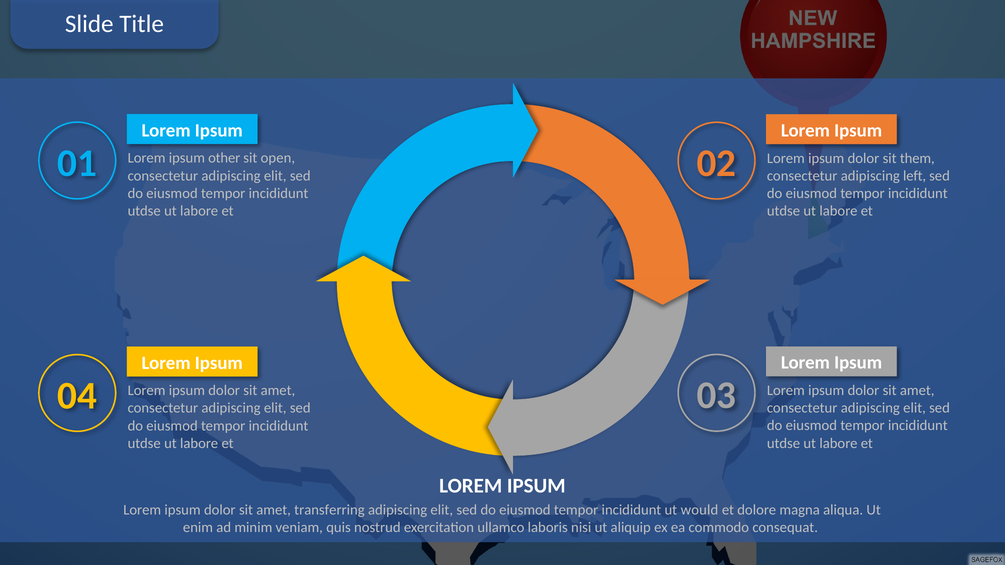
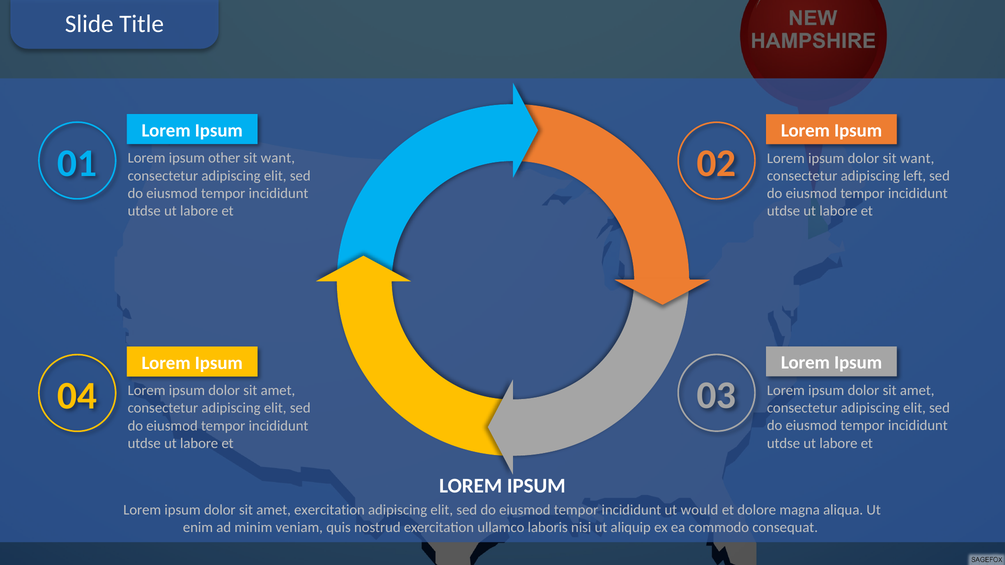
open at (278, 158): open -> want
dolor sit them: them -> want
amet transferring: transferring -> exercitation
